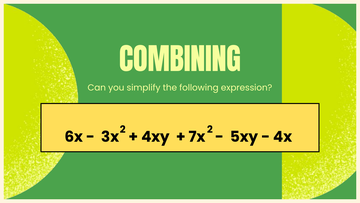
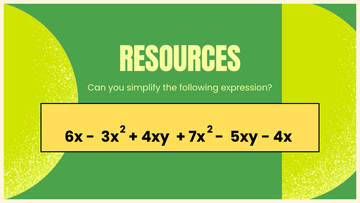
COMBINING: COMBINING -> RESOURCES
